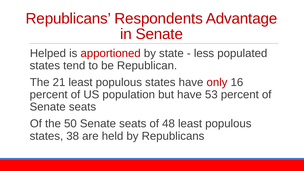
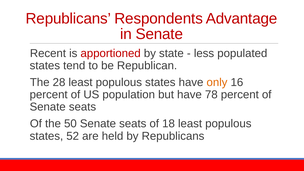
Helped: Helped -> Recent
21: 21 -> 28
only colour: red -> orange
53: 53 -> 78
48: 48 -> 18
38: 38 -> 52
